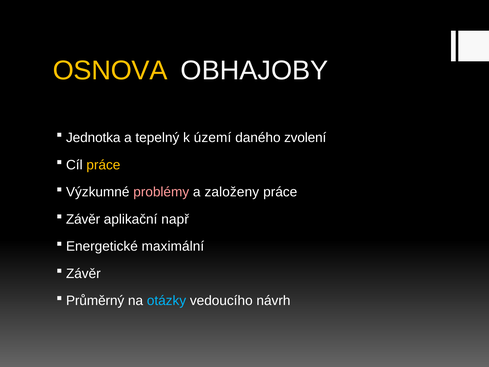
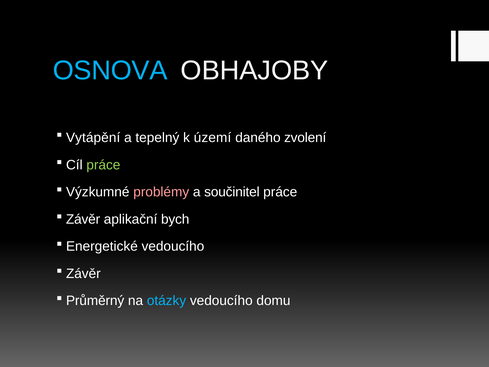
OSNOVA colour: yellow -> light blue
Jednotka: Jednotka -> Vytápění
práce at (103, 165) colour: yellow -> light green
založeny: založeny -> součinitel
např: např -> bych
Energetické maximální: maximální -> vedoucího
návrh: návrh -> domu
